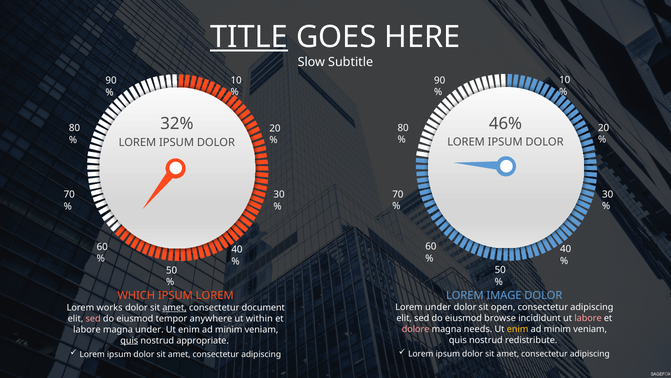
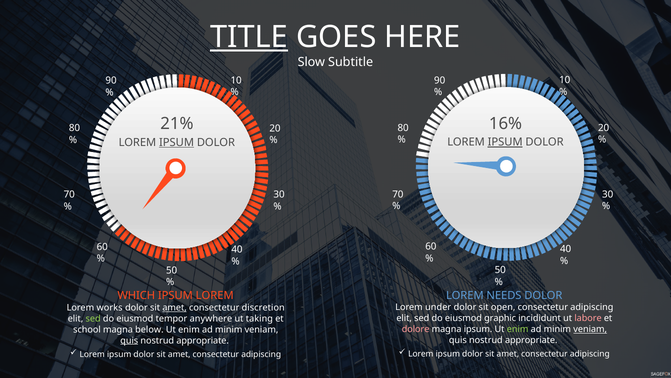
46%: 46% -> 16%
32%: 32% -> 21%
IPSUM at (505, 142) underline: none -> present
IPSUM at (177, 142) underline: none -> present
IMAGE: IMAGE -> NEEDS
document: document -> discretion
browse: browse -> graphic
sed at (93, 318) colour: pink -> light green
within: within -> taking
magna needs: needs -> ipsum
enim at (518, 329) colour: yellow -> light green
veniam at (590, 329) underline: none -> present
labore at (87, 329): labore -> school
magna under: under -> below
redistribute at (531, 340): redistribute -> appropriate
